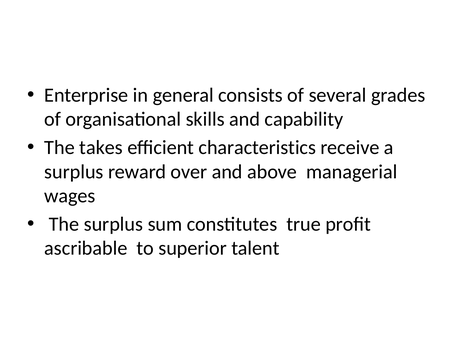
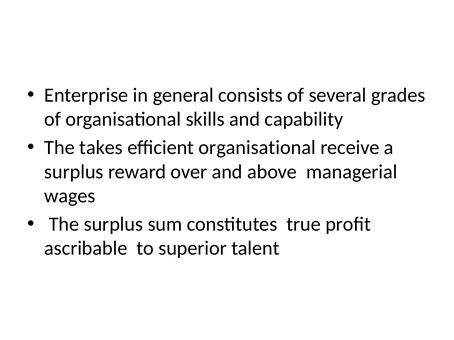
efficient characteristics: characteristics -> organisational
